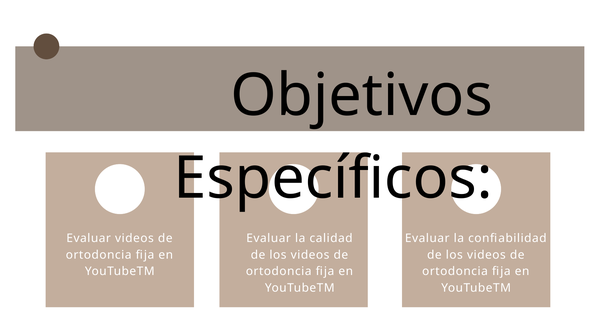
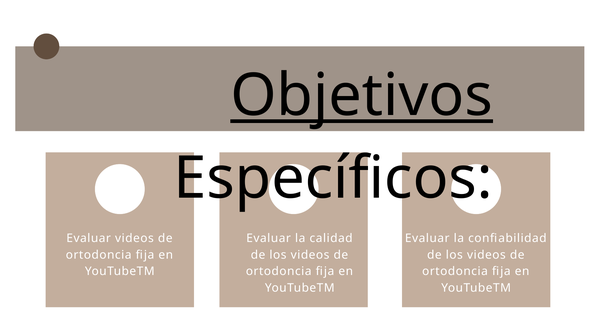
Objetivos underline: none -> present
